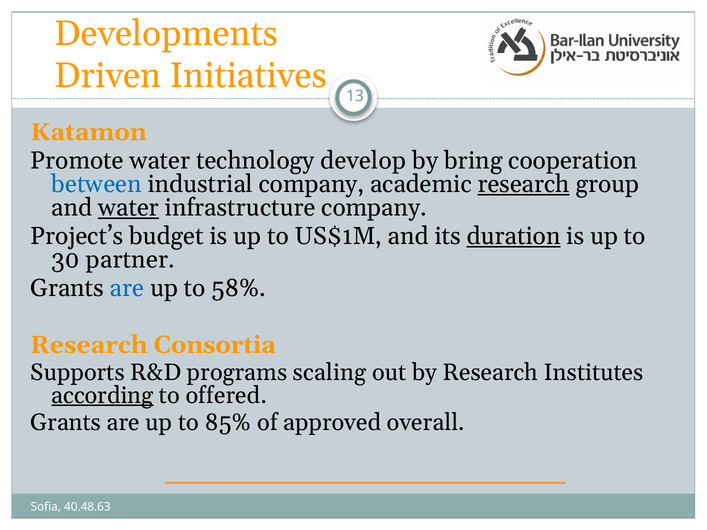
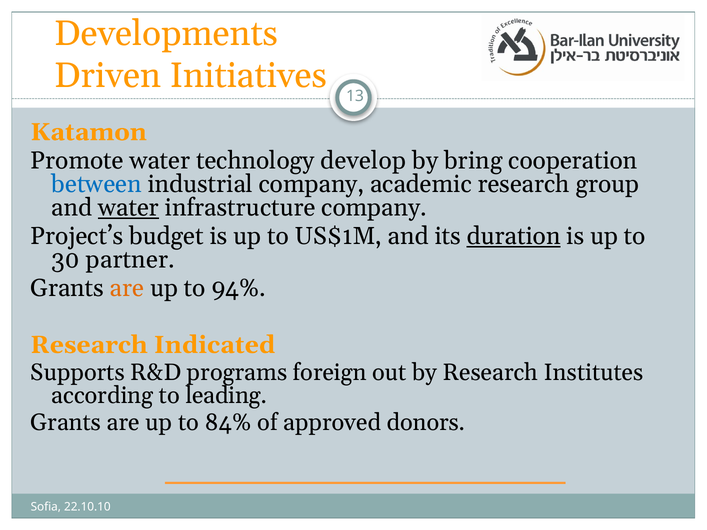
research at (524, 184) underline: present -> none
are at (127, 288) colour: blue -> orange
58%: 58% -> 94%
Consortia: Consortia -> Indicated
scaling: scaling -> foreign
according underline: present -> none
offered: offered -> leading
85%: 85% -> 84%
overall: overall -> donors
40.48.63: 40.48.63 -> 22.10.10
